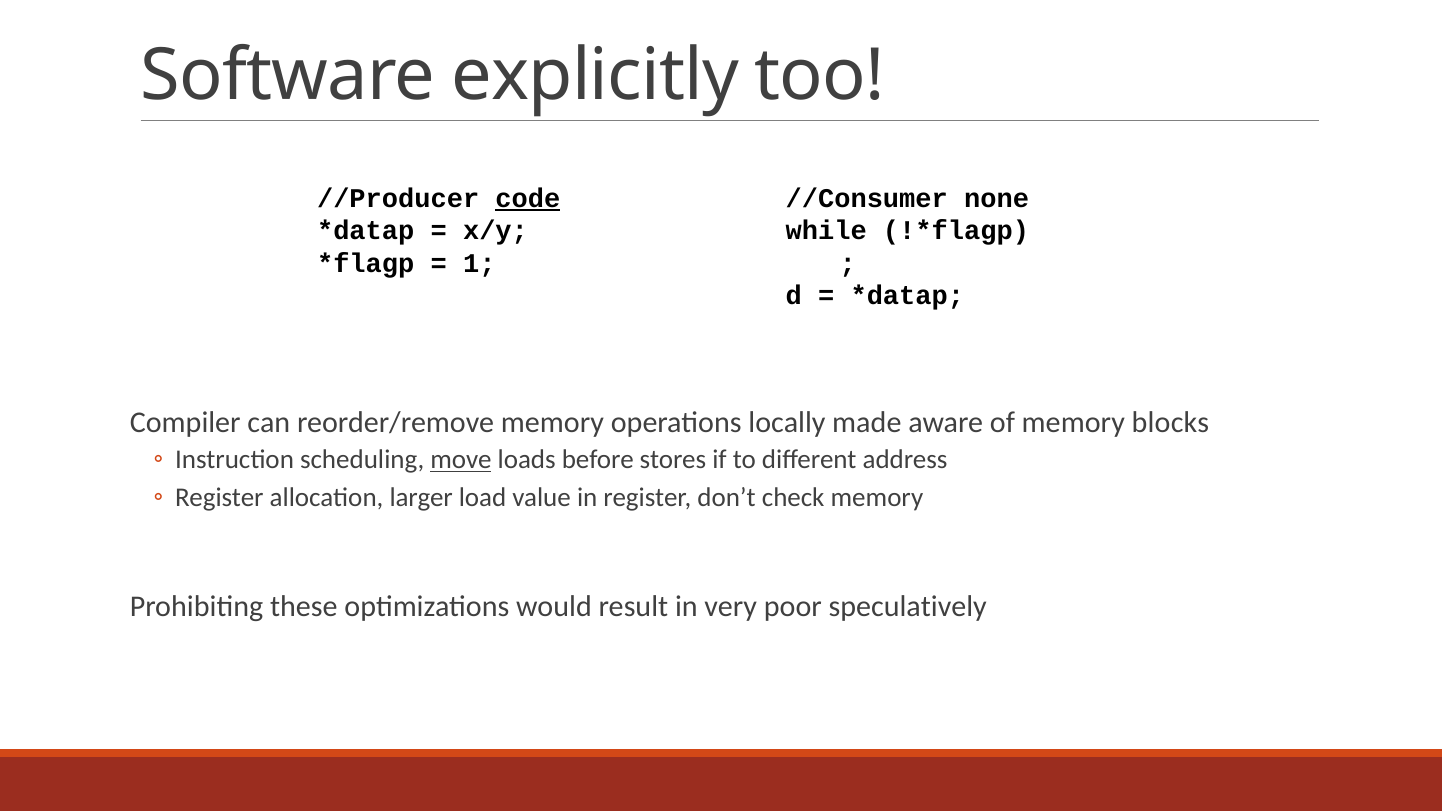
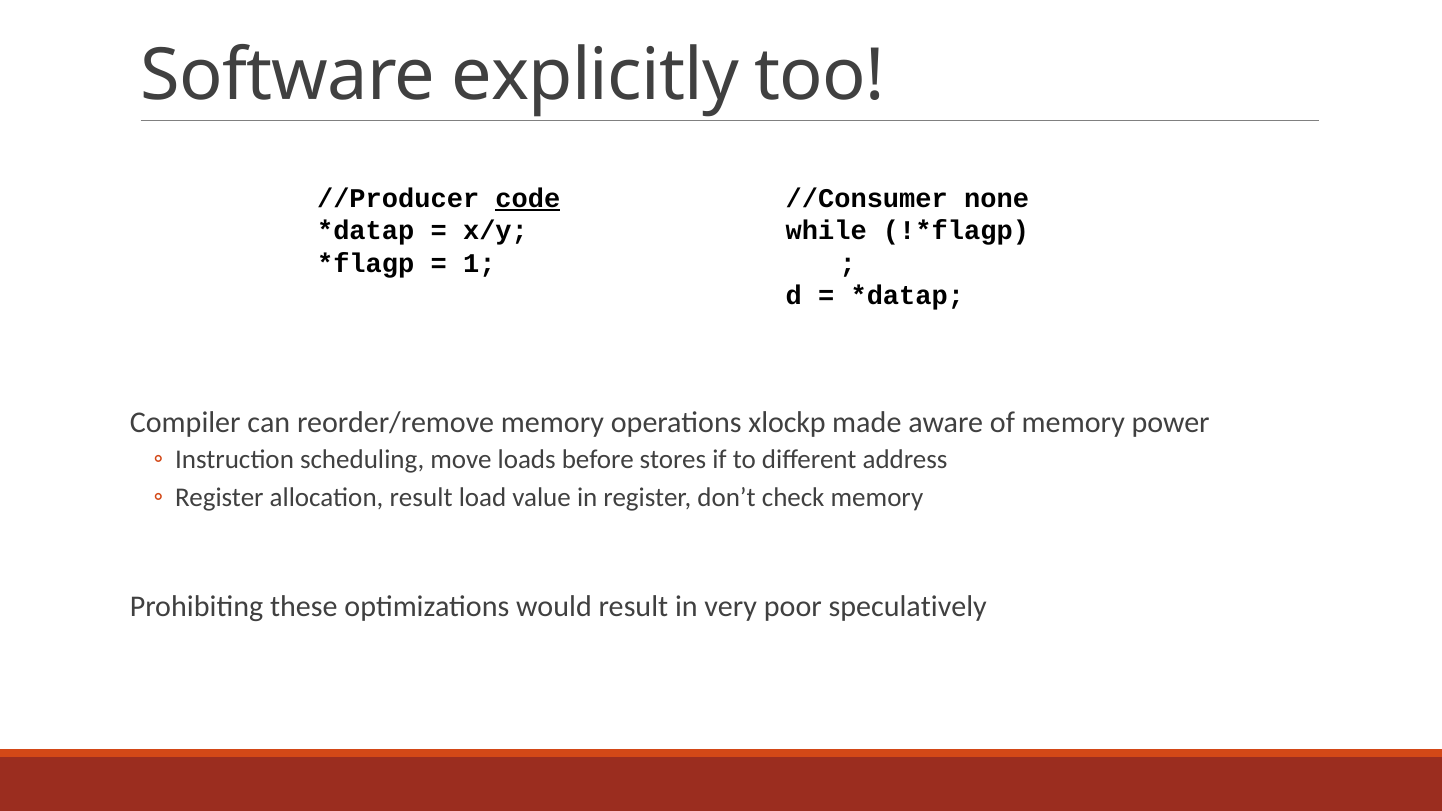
locally: locally -> xlockp
blocks: blocks -> power
move underline: present -> none
allocation larger: larger -> result
